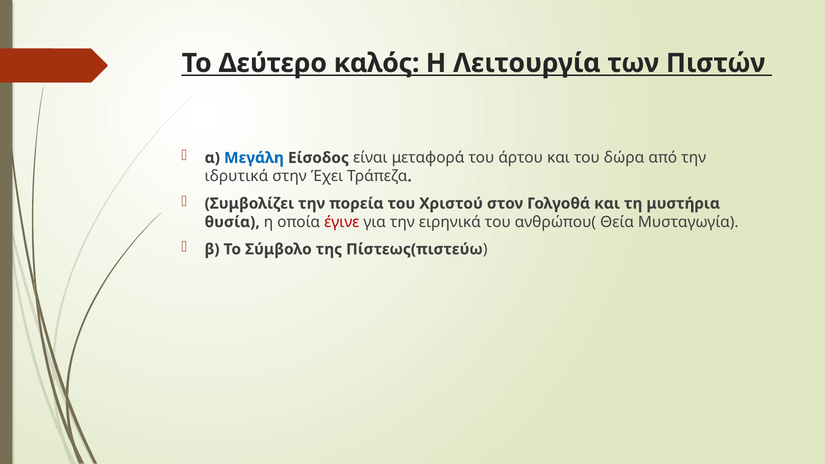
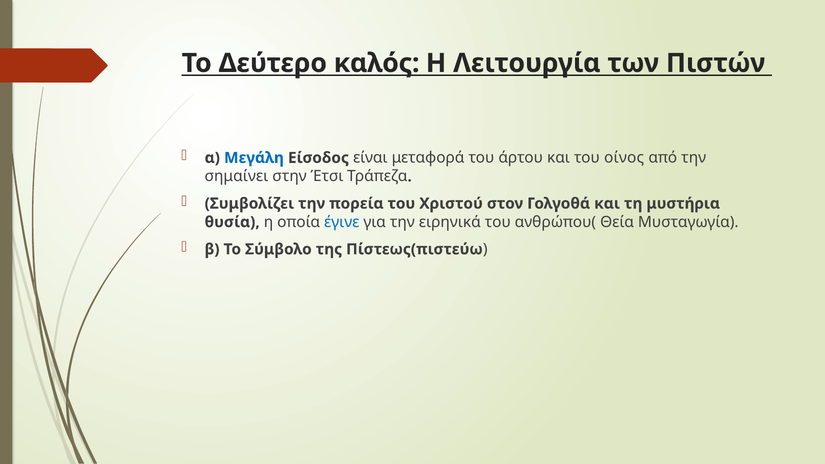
δώρα: δώρα -> οίνος
ιδρυτικά: ιδρυτικά -> σημαίνει
Έχει: Έχει -> Έτσι
έγινε colour: red -> blue
